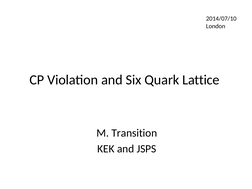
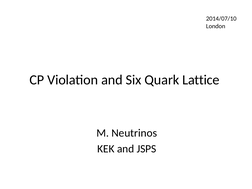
Transition: Transition -> Neutrinos
